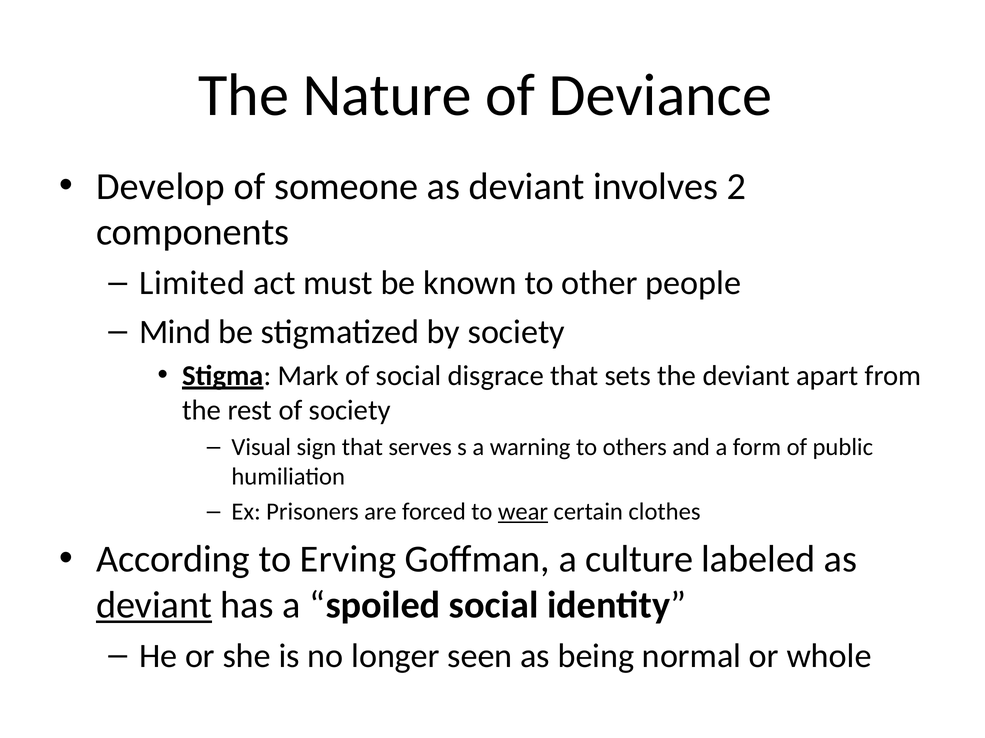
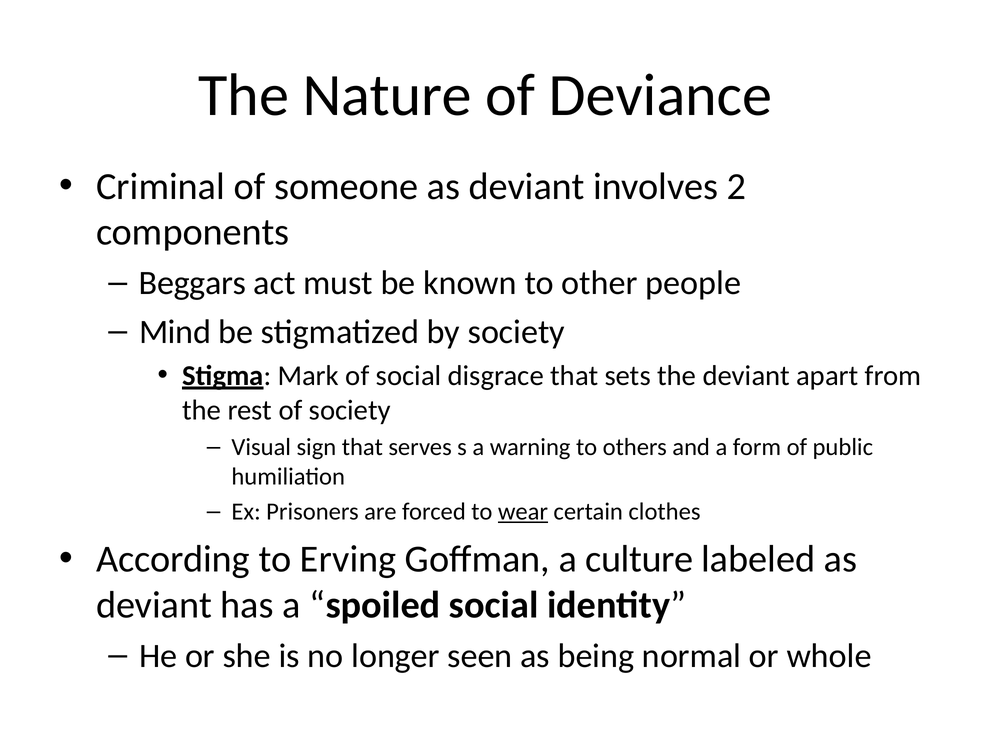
Develop: Develop -> Criminal
Limited: Limited -> Beggars
deviant at (154, 606) underline: present -> none
